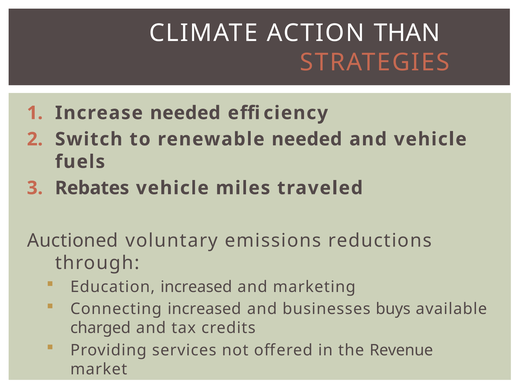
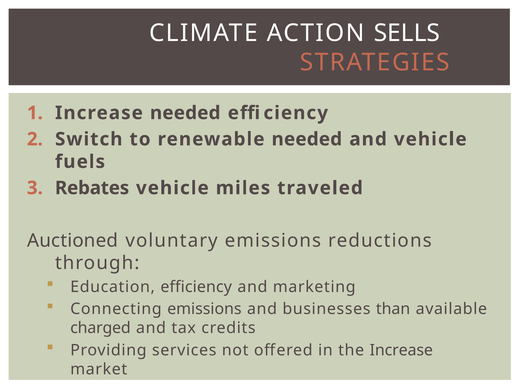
THAN: THAN -> SELLS
Education increased: increased -> efficiency
Connecting increased: increased -> emissions
buys: buys -> than
the Revenue: Revenue -> Increase
